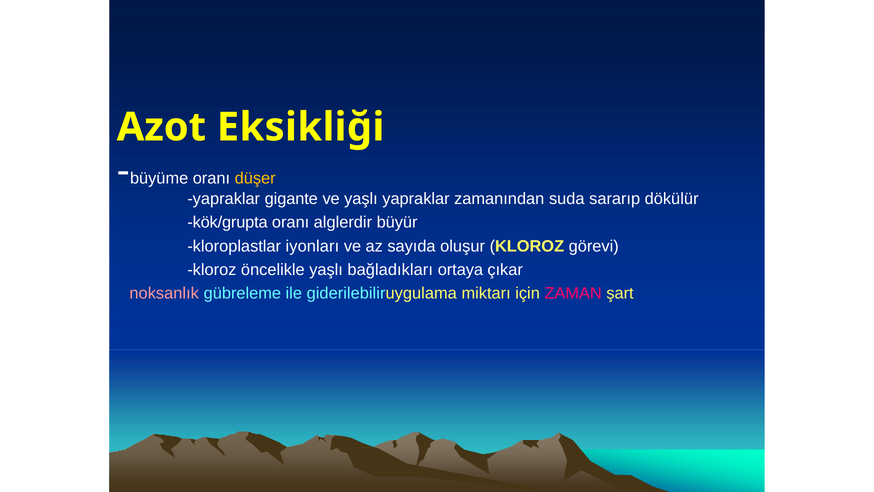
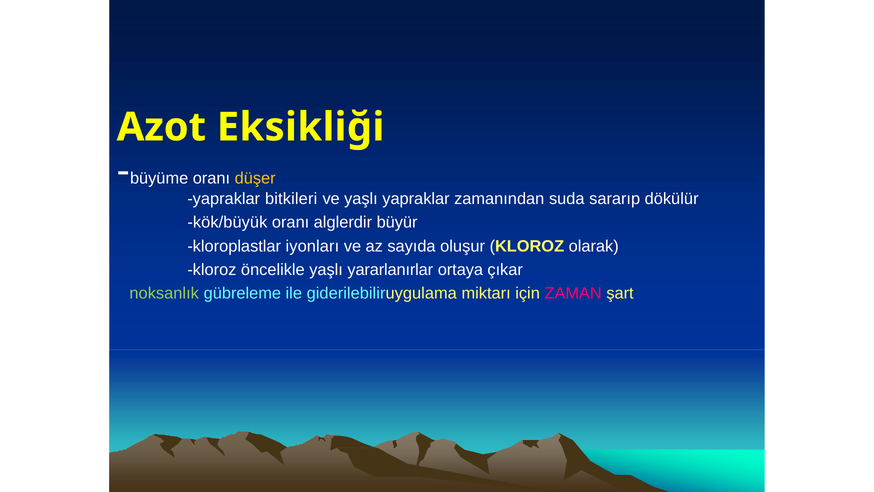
gigante: gigante -> bitkileri
kök/grupta: kök/grupta -> kök/büyük
görevi: görevi -> olarak
bağladıkları: bağladıkları -> yararlanırlar
noksanlık colour: pink -> light green
